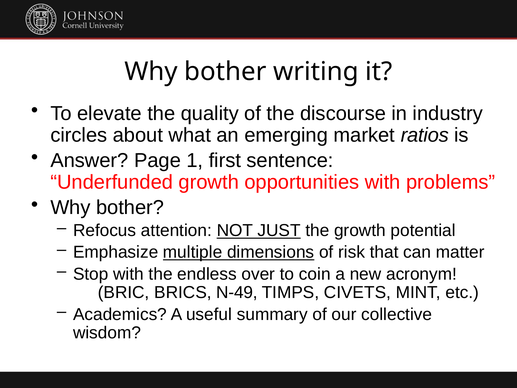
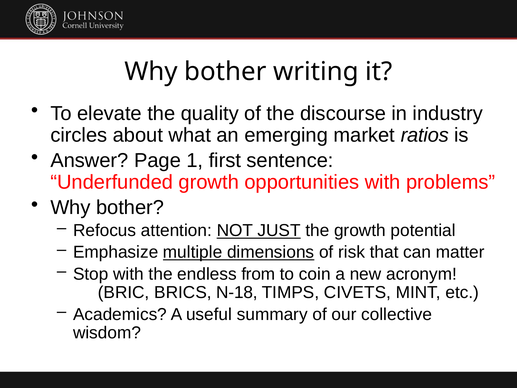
over: over -> from
N-49: N-49 -> N-18
